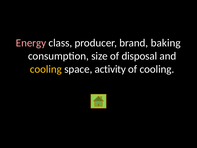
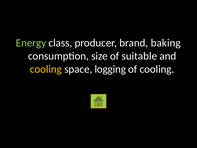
Energy colour: pink -> light green
disposal: disposal -> suitable
activity: activity -> logging
